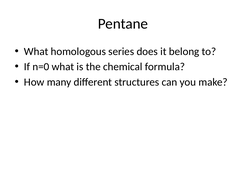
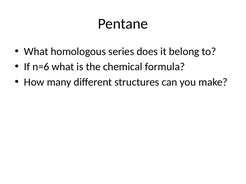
n=0: n=0 -> n=6
